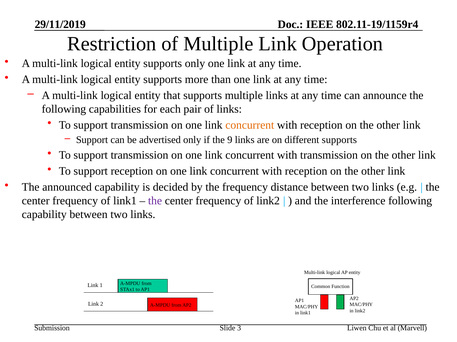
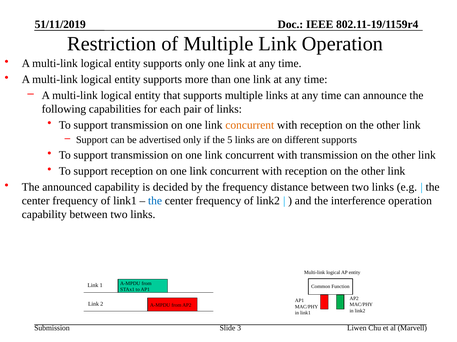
29/11/2019: 29/11/2019 -> 51/11/2019
9: 9 -> 5
the at (155, 201) colour: purple -> blue
interference following: following -> operation
